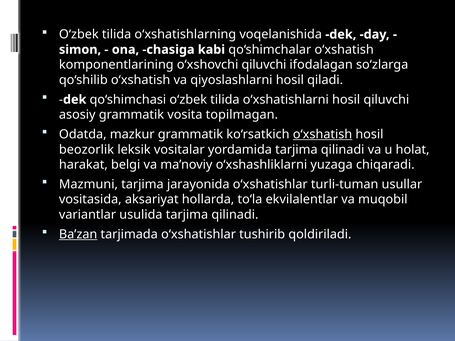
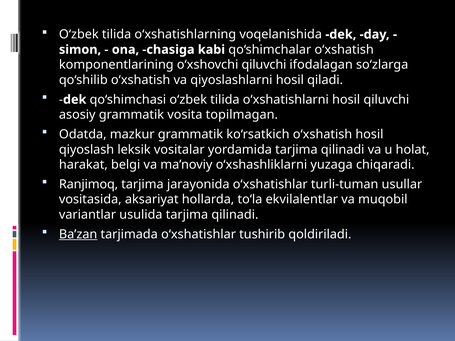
o‘xshatish at (323, 134) underline: present -> none
beozorlik: beozorlik -> qiyoslash
Mazmuni: Mazmuni -> Ranjimoq
